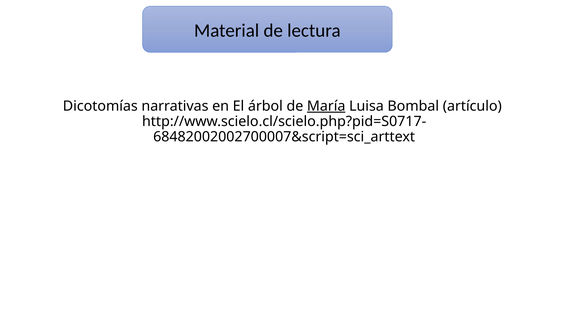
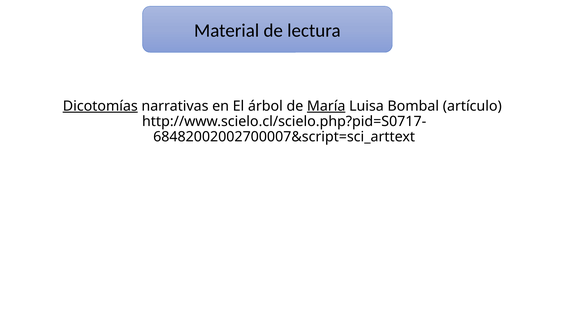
Dicotomías underline: none -> present
